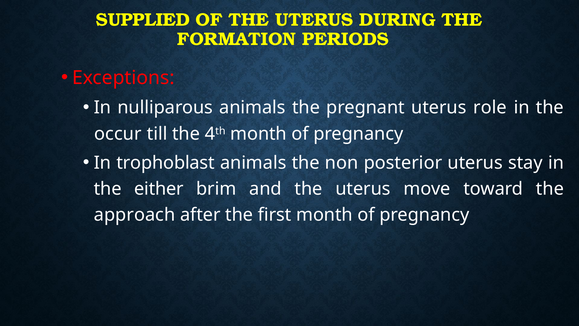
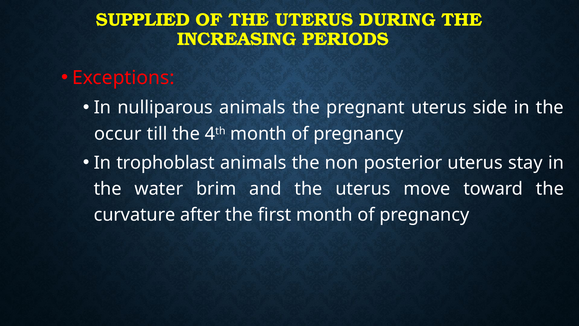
FORMATION: FORMATION -> INCREASING
role: role -> side
either: either -> water
approach: approach -> curvature
